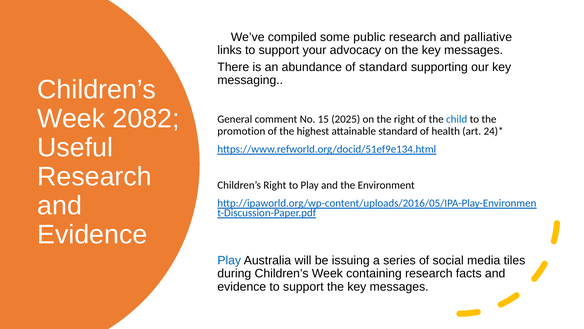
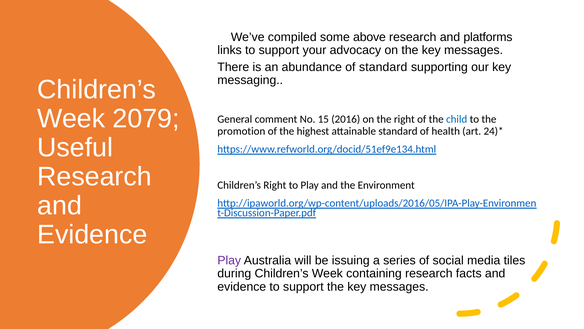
public: public -> above
palliative: palliative -> platforms
2082: 2082 -> 2079
2025: 2025 -> 2016
Play at (229, 260) colour: blue -> purple
